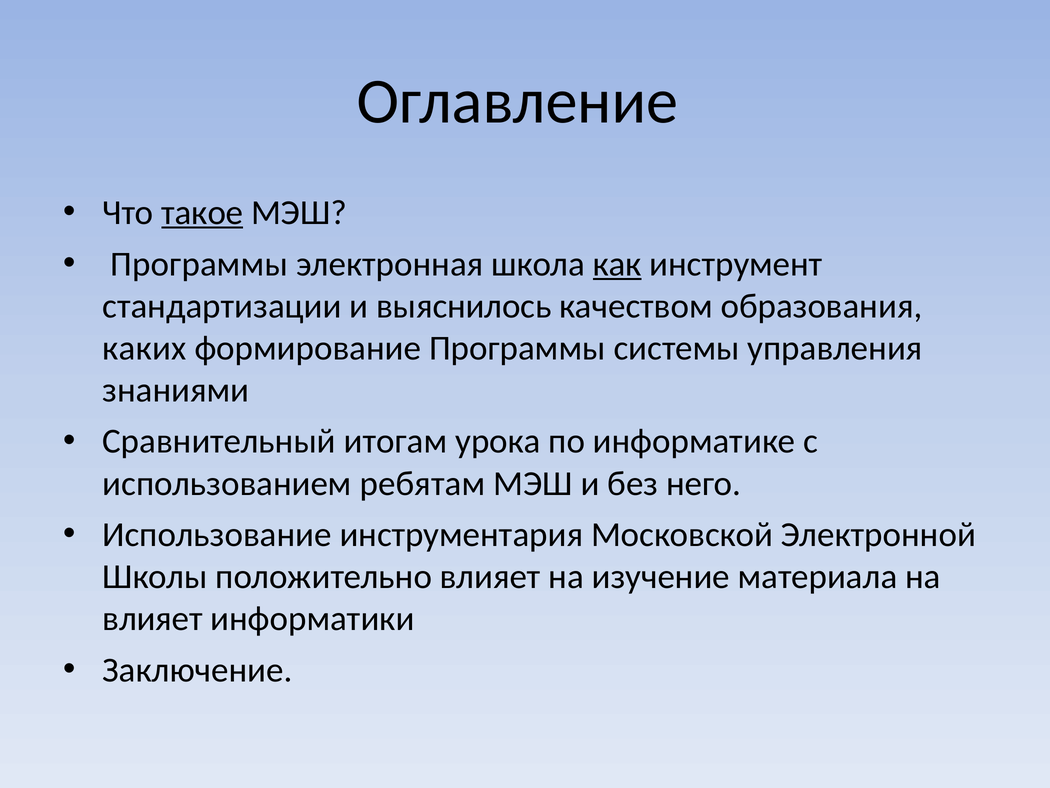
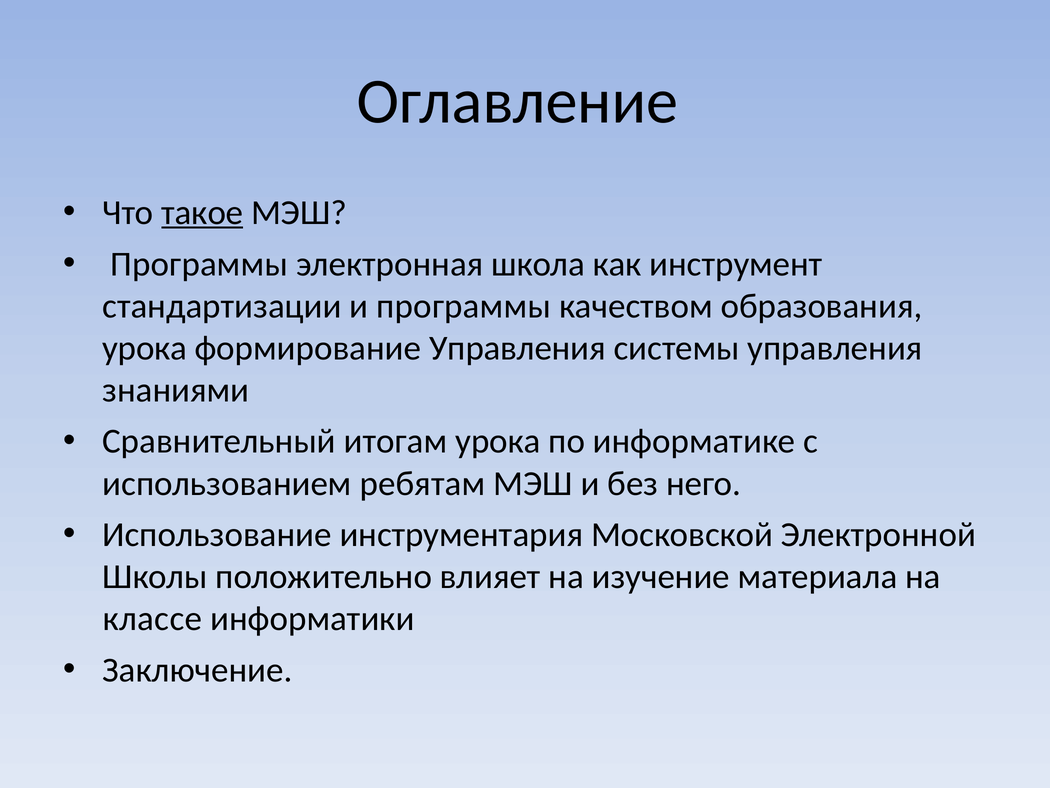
как underline: present -> none
и выяснилось: выяснилось -> программы
каких at (144, 348): каких -> урока
формирование Программы: Программы -> Управления
влияет at (153, 618): влияет -> классе
